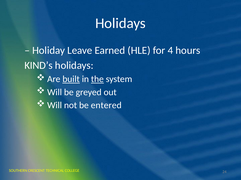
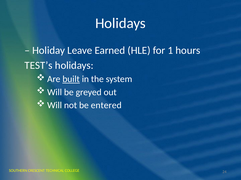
4: 4 -> 1
KIND’s: KIND’s -> TEST’s
the underline: present -> none
